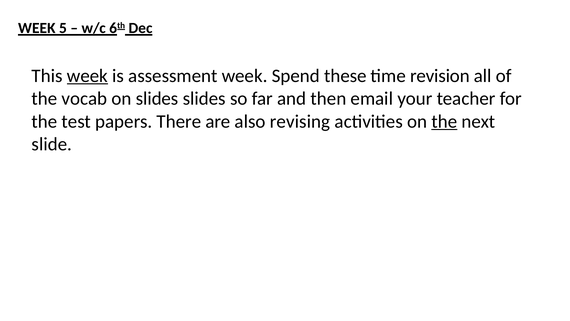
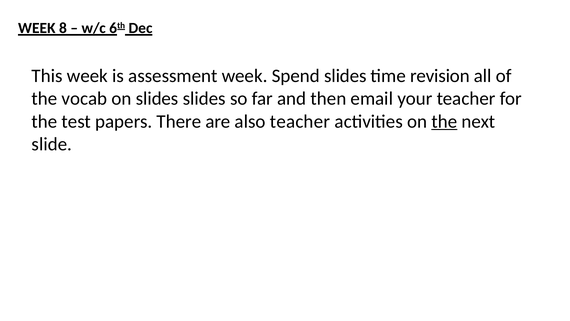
5: 5 -> 8
week at (87, 76) underline: present -> none
Spend these: these -> slides
also revising: revising -> teacher
